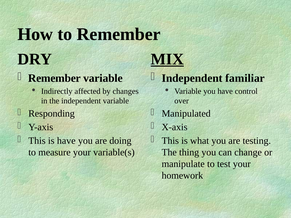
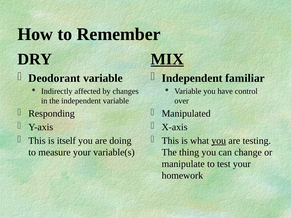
Remember at (54, 78): Remember -> Deodorant
is have: have -> itself
you at (219, 141) underline: none -> present
